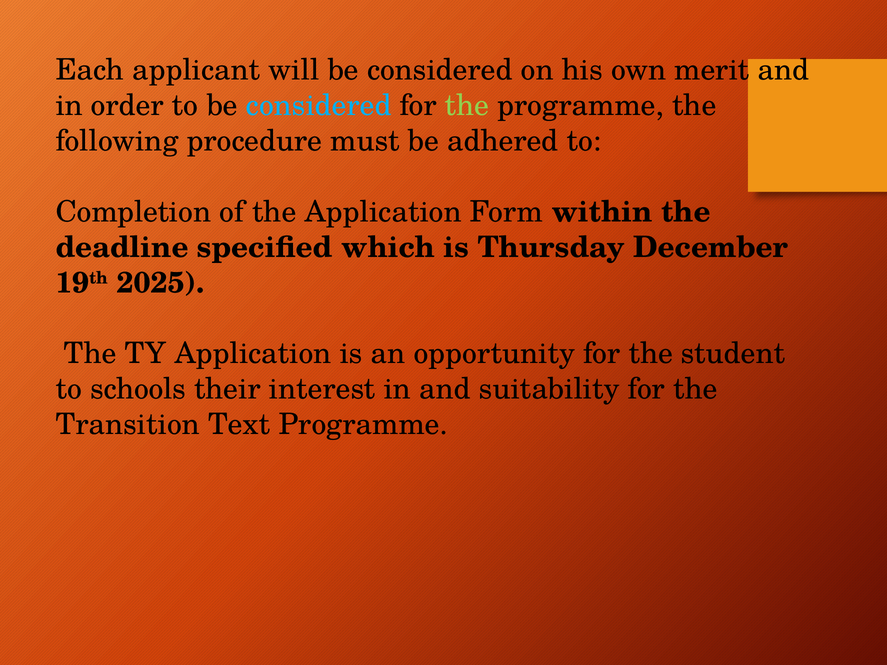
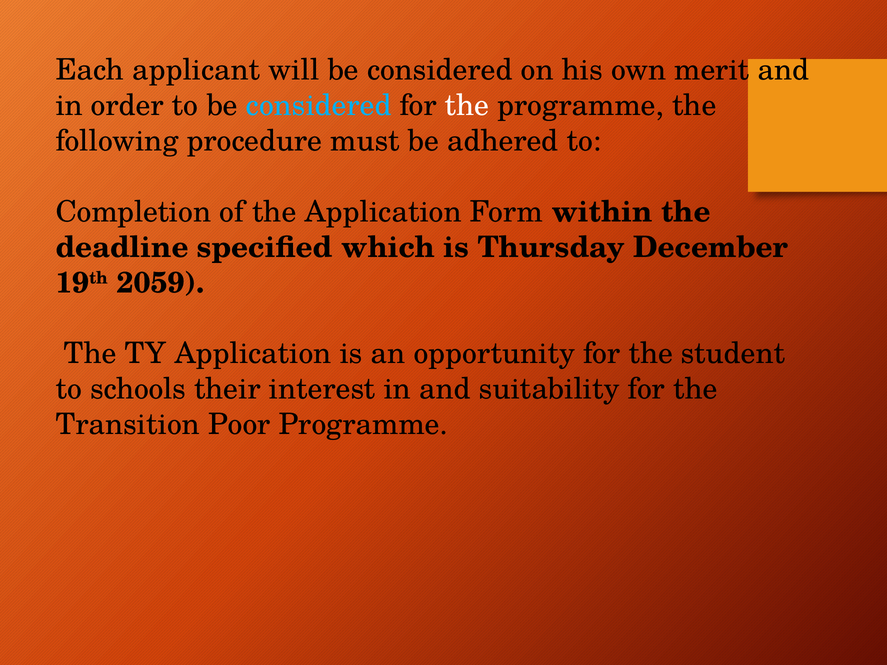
the at (467, 105) colour: light green -> white
2025: 2025 -> 2059
Text: Text -> Poor
